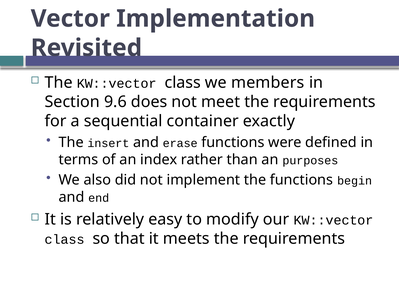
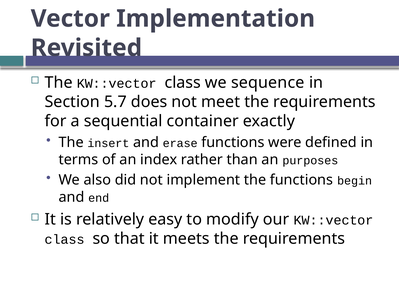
members: members -> sequence
9.6: 9.6 -> 5.7
